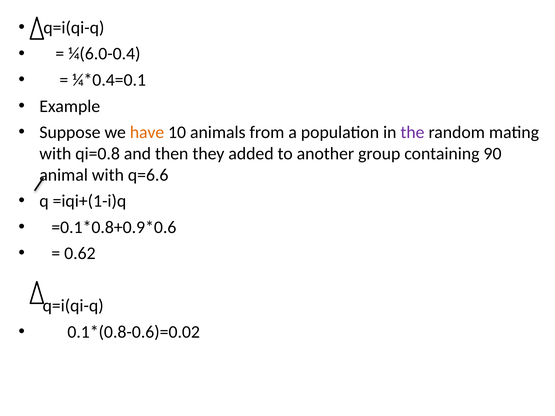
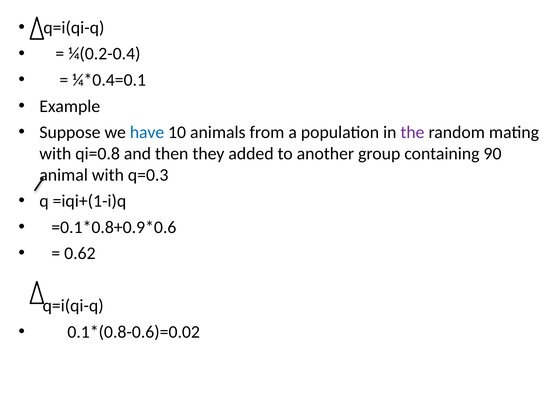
¼(6.0-0.4: ¼(6.0-0.4 -> ¼(0.2-0.4
have colour: orange -> blue
q=6.6: q=6.6 -> q=0.3
